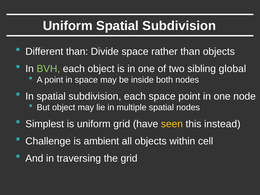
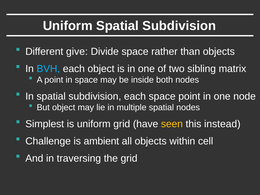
Different than: than -> give
BVH colour: light green -> light blue
global: global -> matrix
